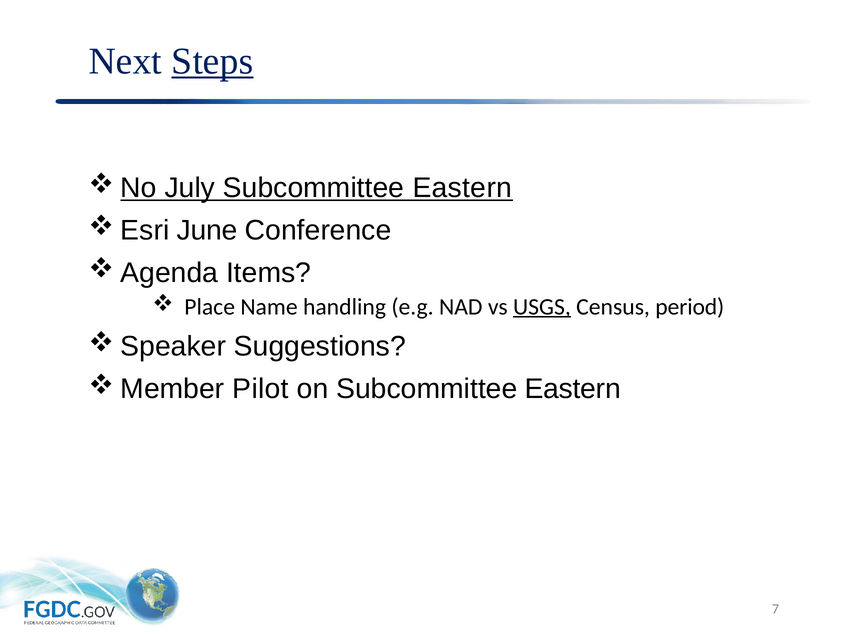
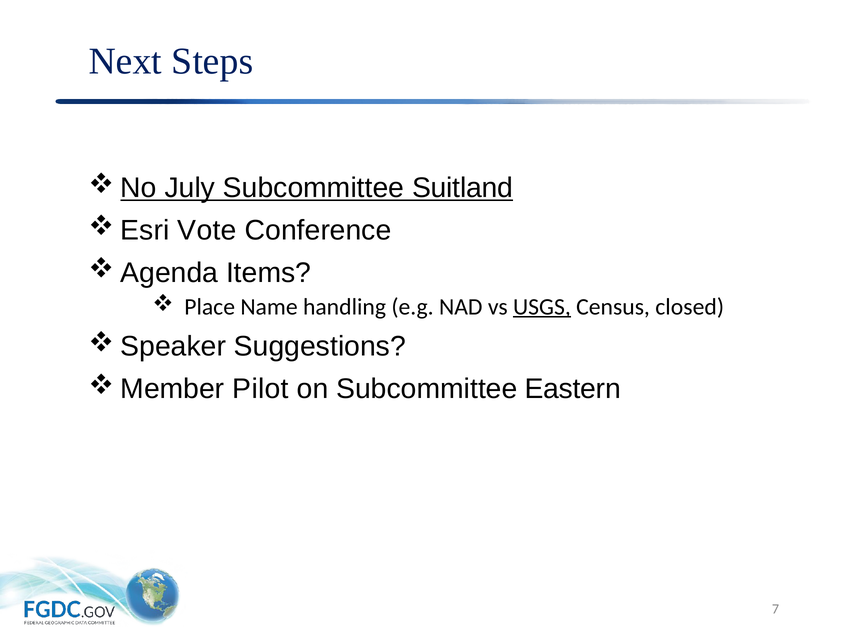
Steps underline: present -> none
July Subcommittee Eastern: Eastern -> Suitland
June: June -> Vote
period: period -> closed
